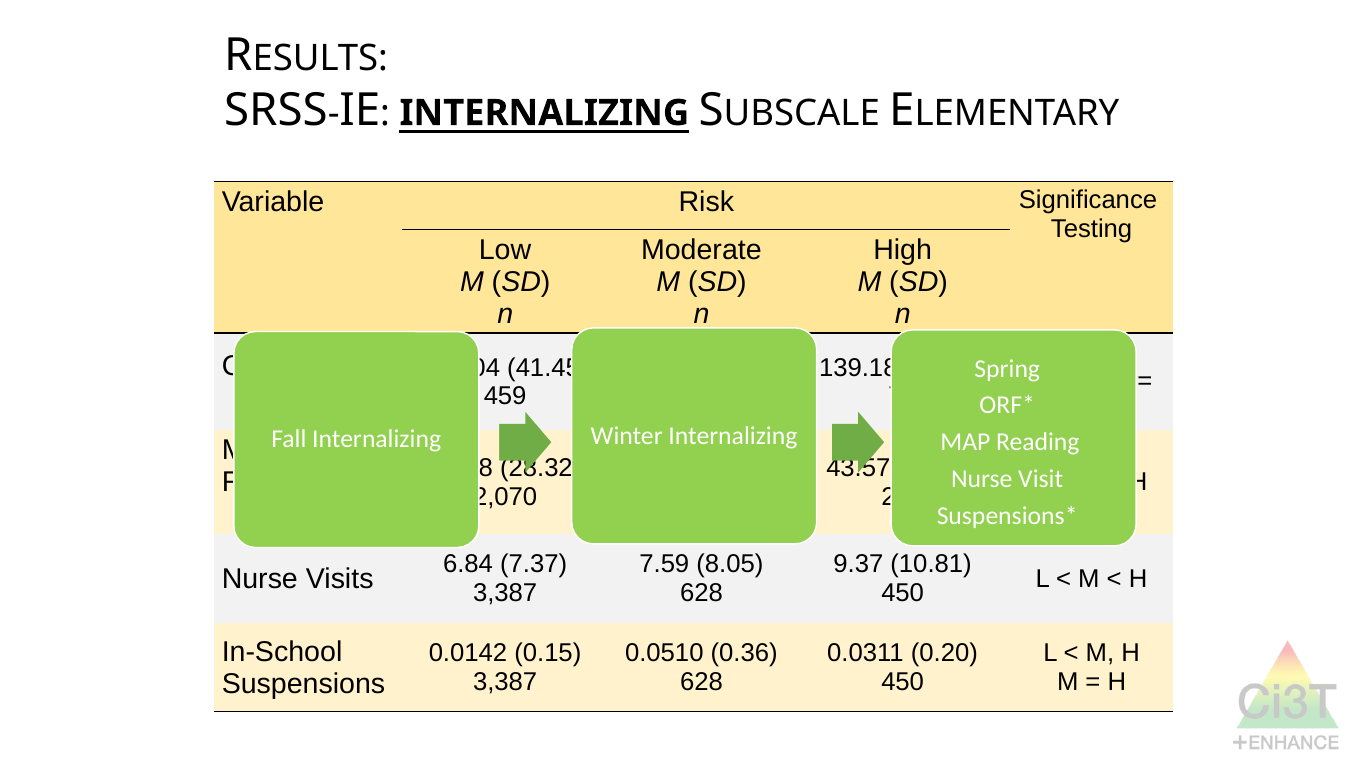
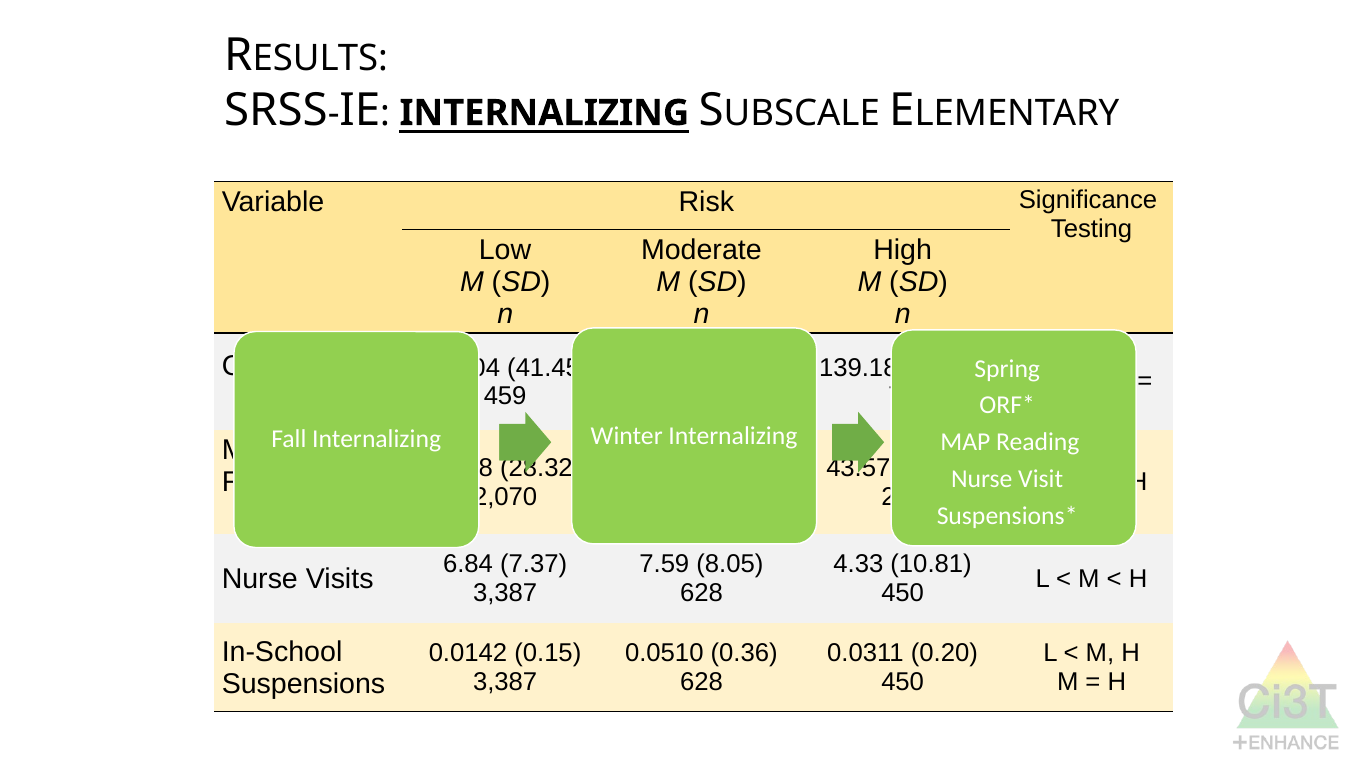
9.37: 9.37 -> 4.33
